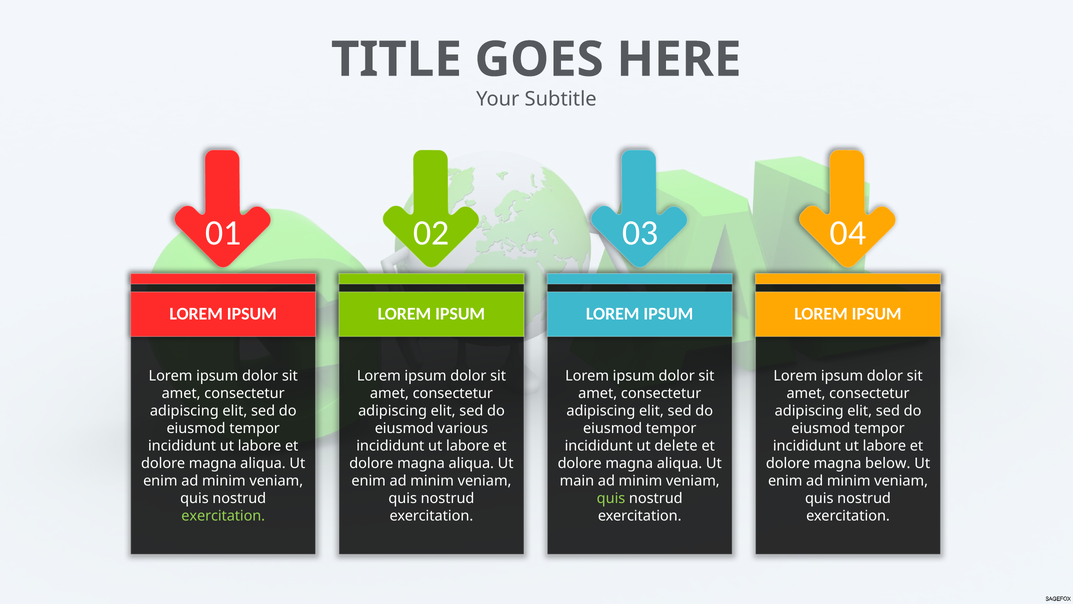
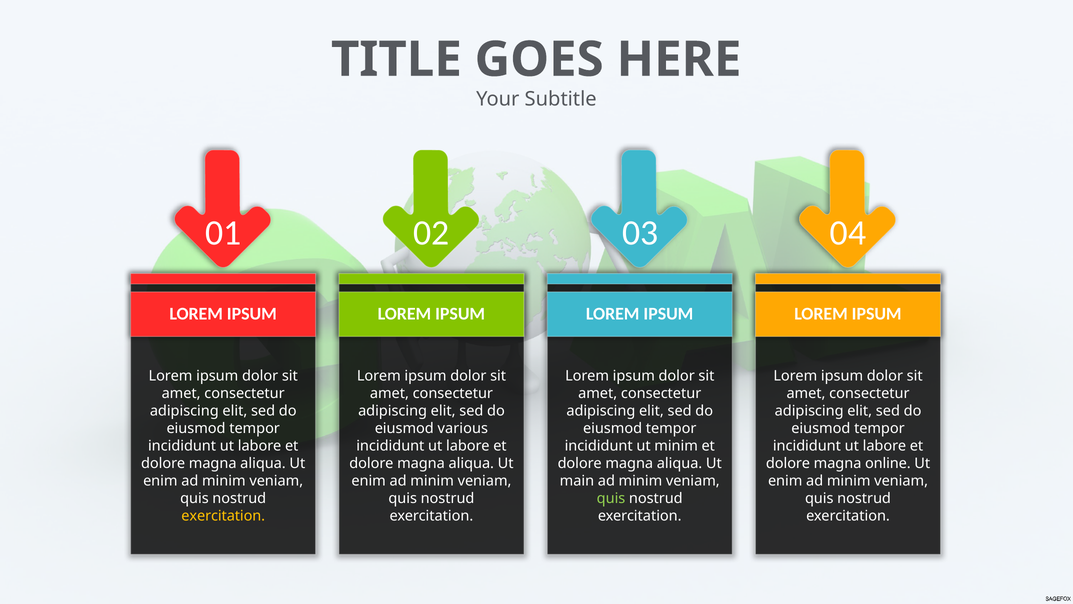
ut delete: delete -> minim
below: below -> online
exercitation at (223, 515) colour: light green -> yellow
